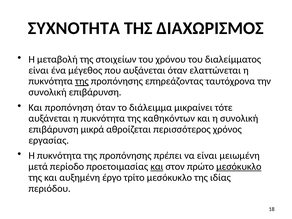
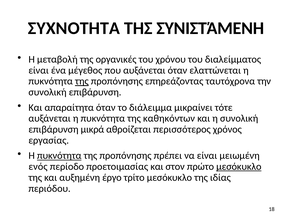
ΔΙΑΧΩΡΙΣΜΟΣ: ΔΙΑΧΩΡΙΣΜΟΣ -> ΣΥΝΙΣΤΆΜΕΝΗ
στοιχείων: στοιχείων -> οργανικές
προπόνηση: προπόνηση -> απαραίτητα
πυκνότητα at (59, 156) underline: none -> present
μετά: μετά -> ενός
και at (157, 167) underline: present -> none
